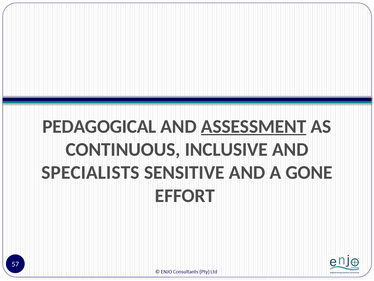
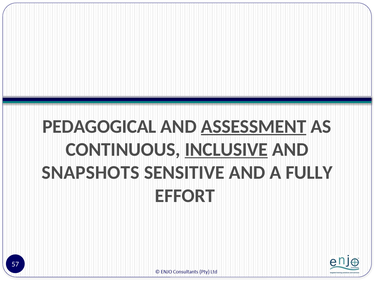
INCLUSIVE underline: none -> present
SPECIALISTS: SPECIALISTS -> SNAPSHOTS
GONE: GONE -> FULLY
